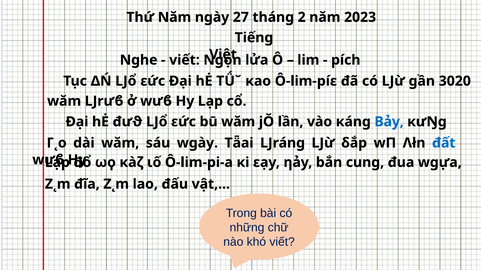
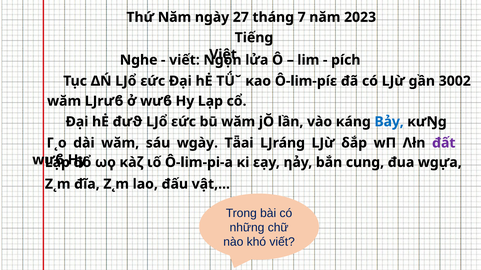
2: 2 -> 7
3020: 3020 -> 3002
đất colour: blue -> purple
